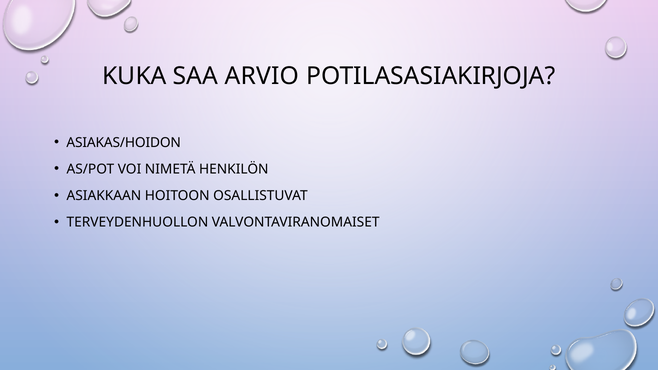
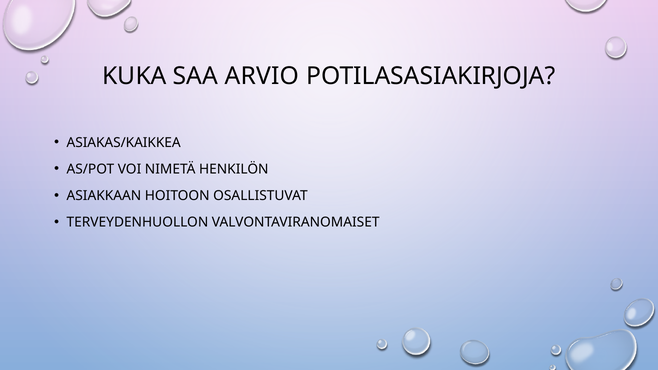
ASIAKAS/HOIDON: ASIAKAS/HOIDON -> ASIAKAS/KAIKKEA
